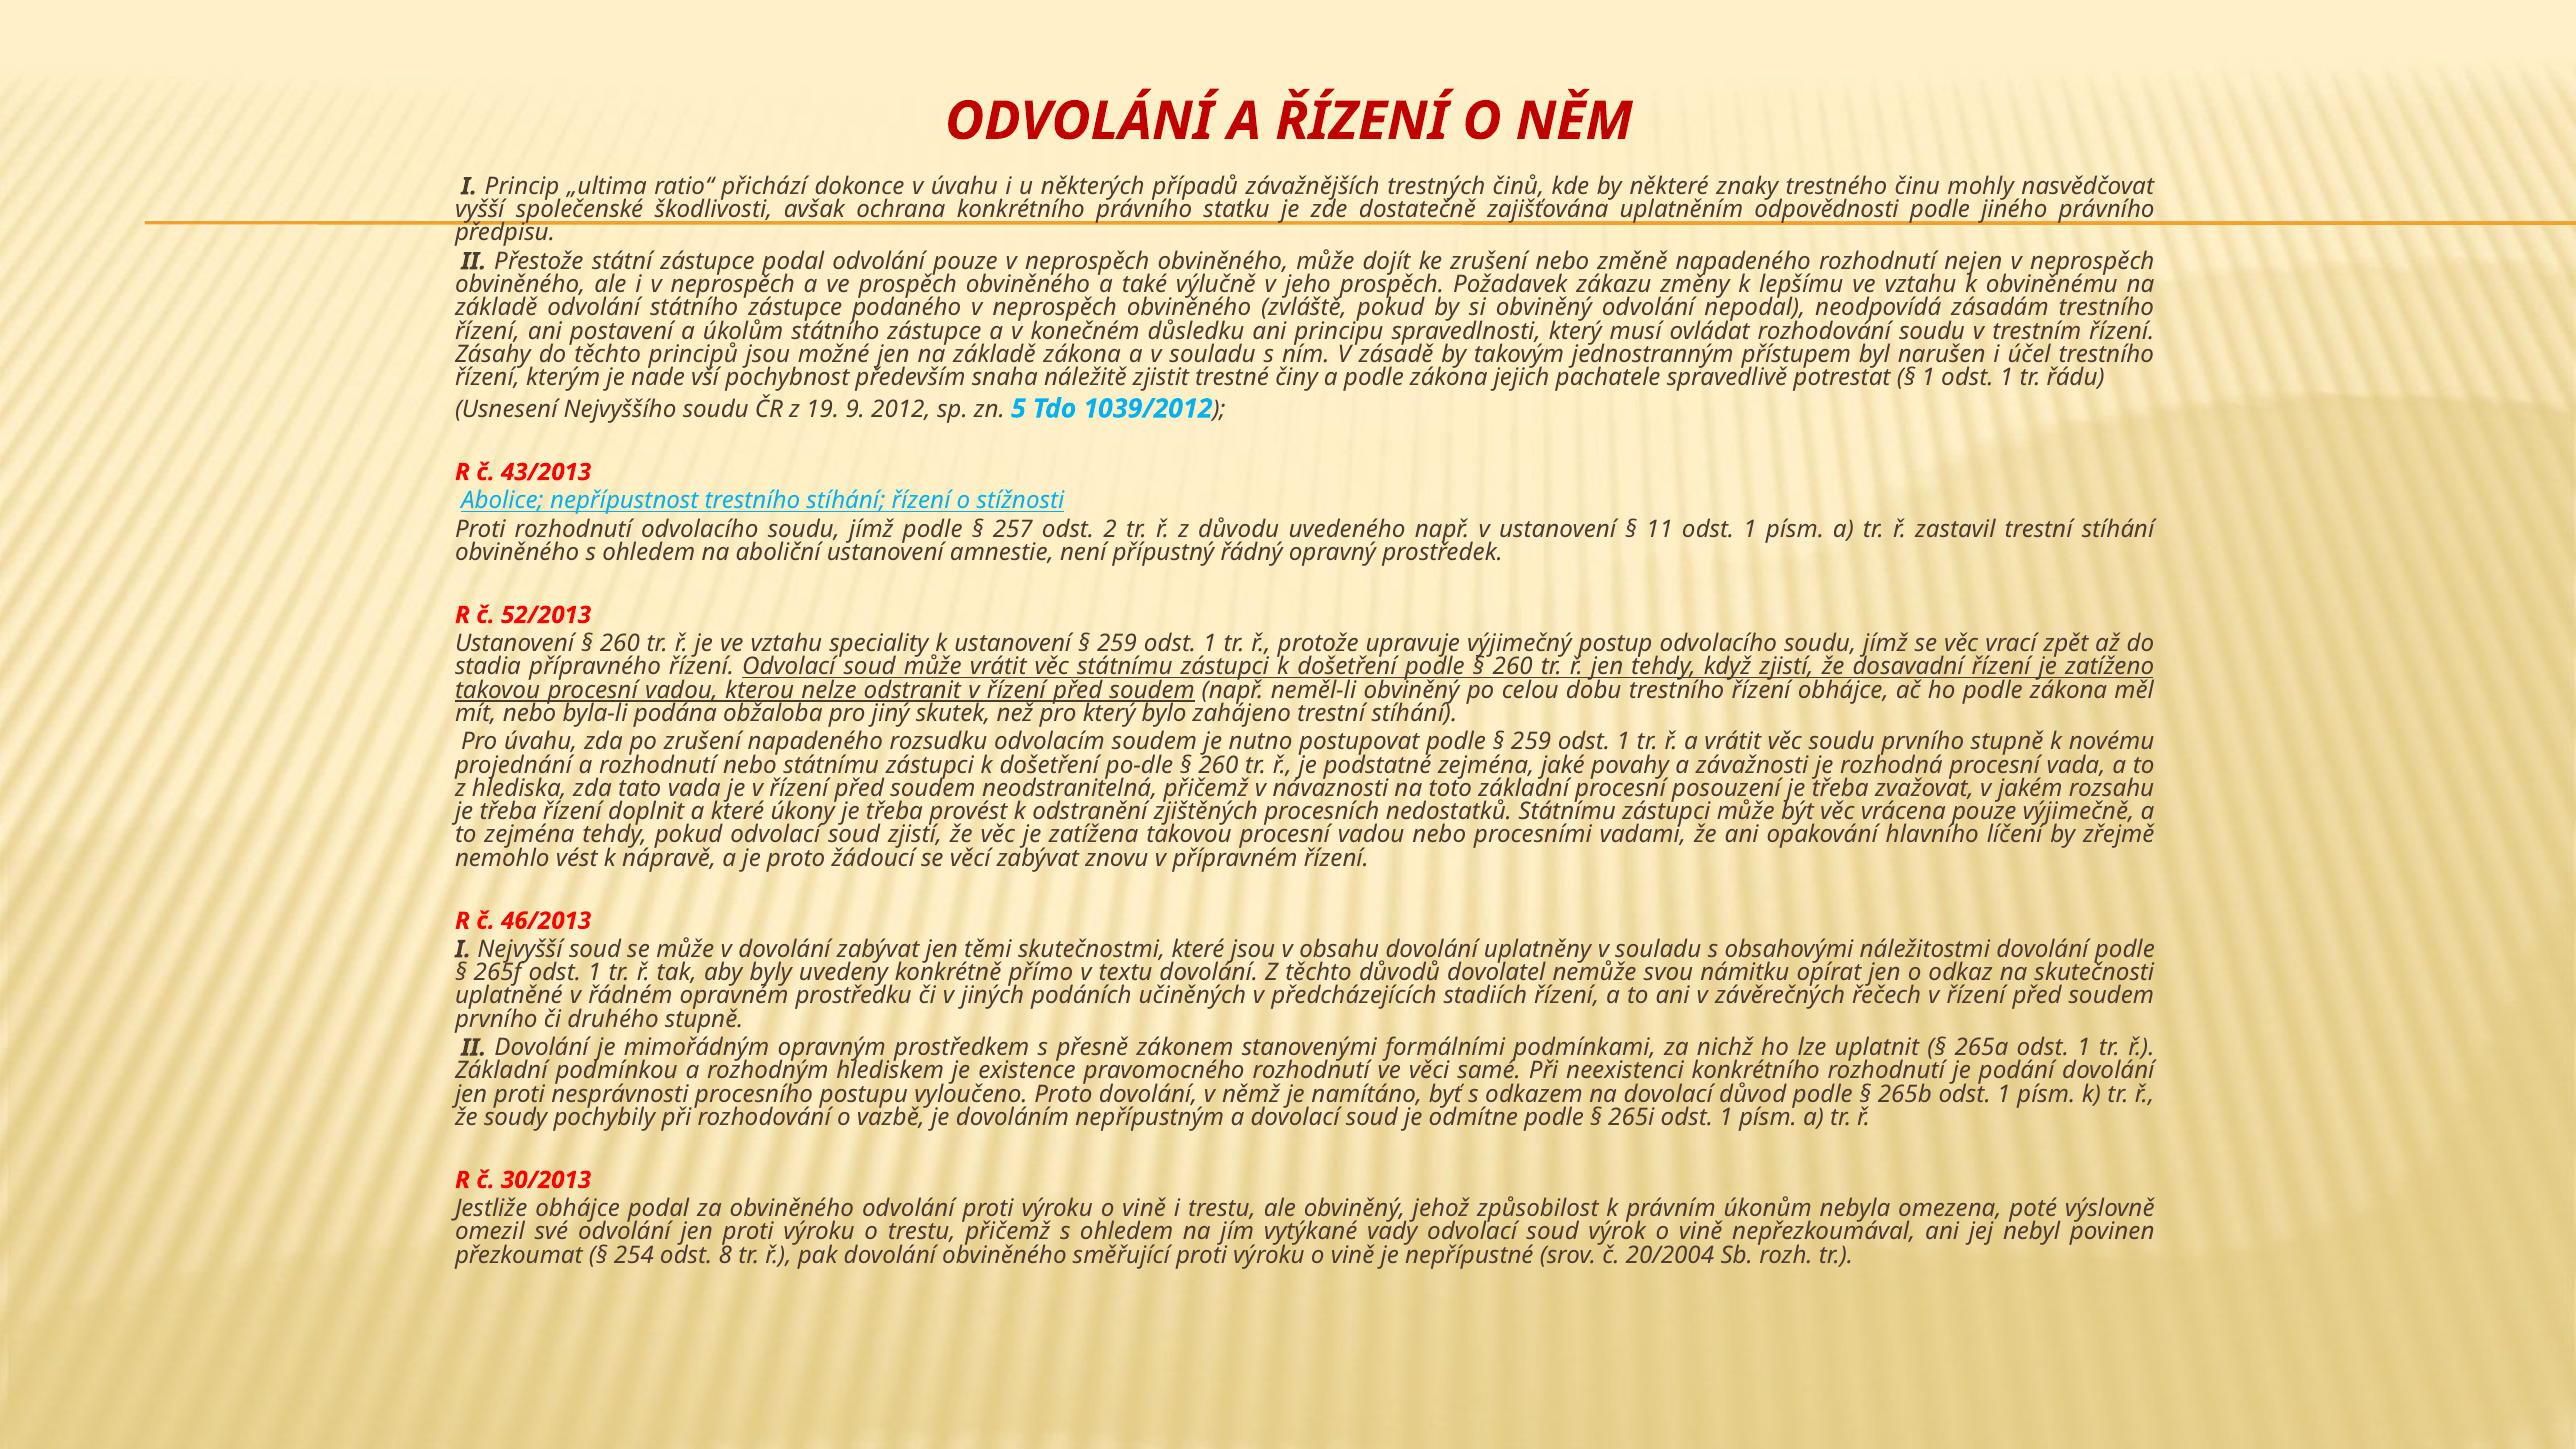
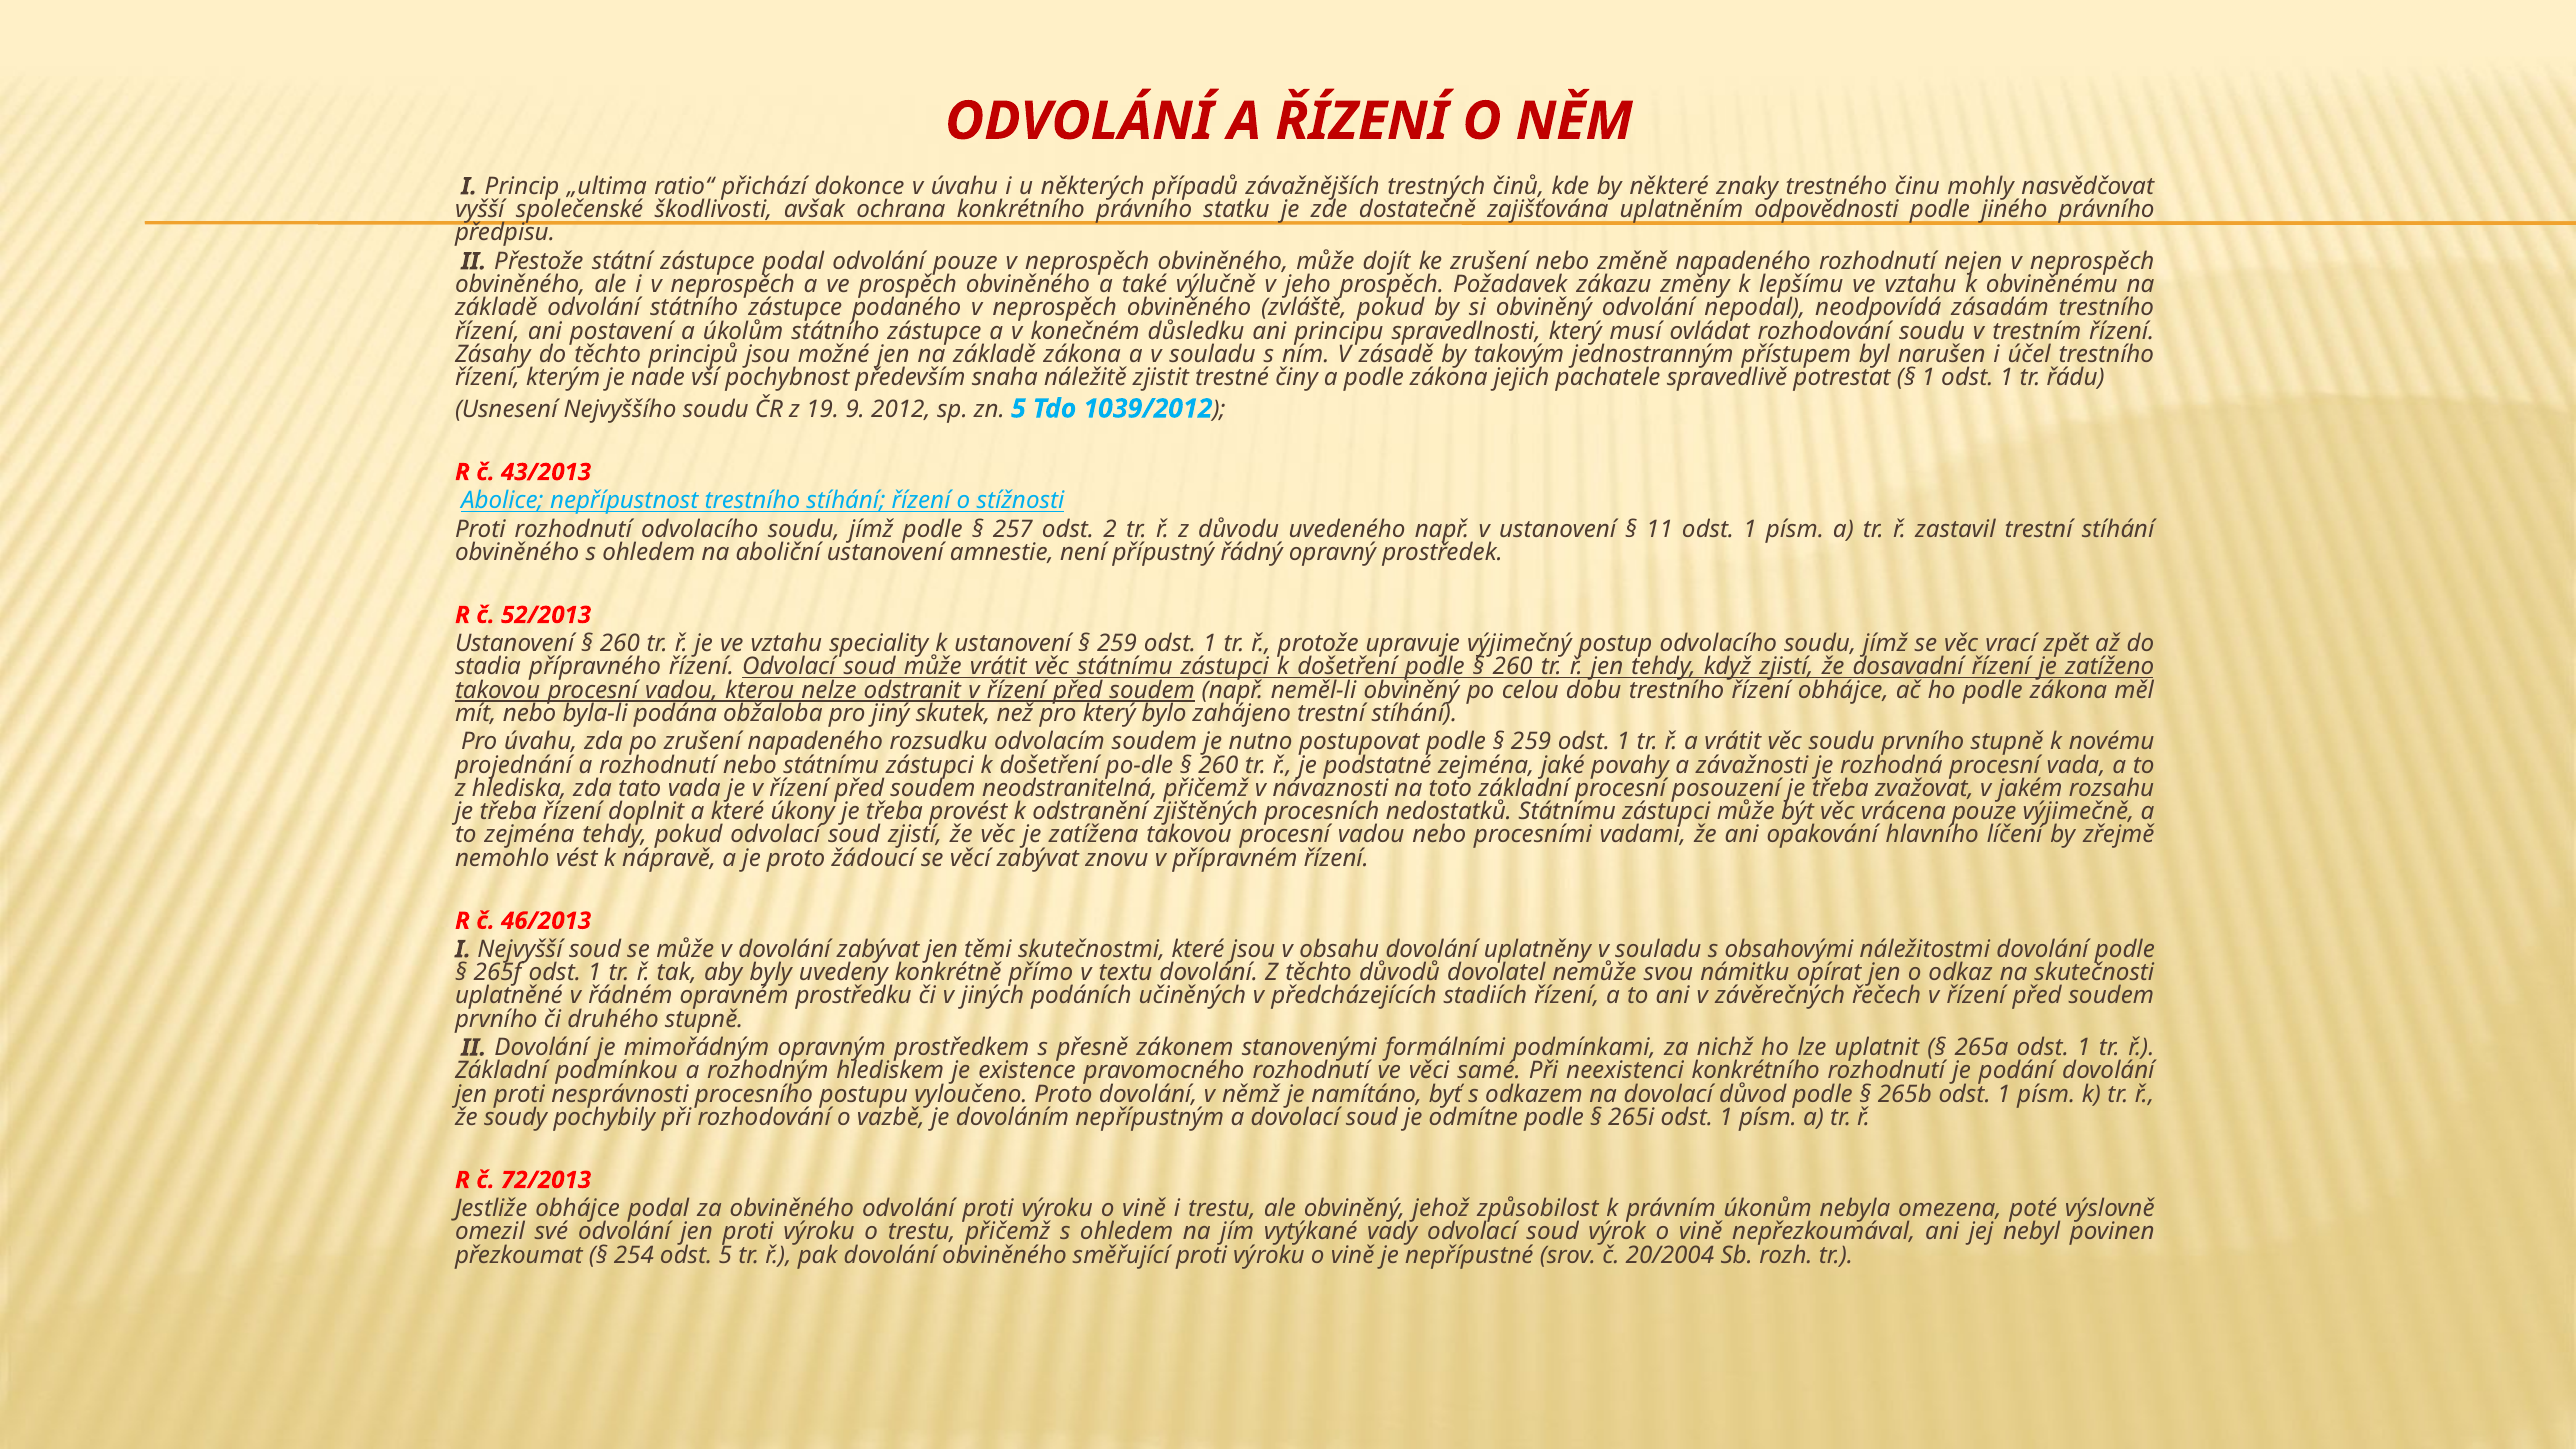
30/2013: 30/2013 -> 72/2013
odst 8: 8 -> 5
